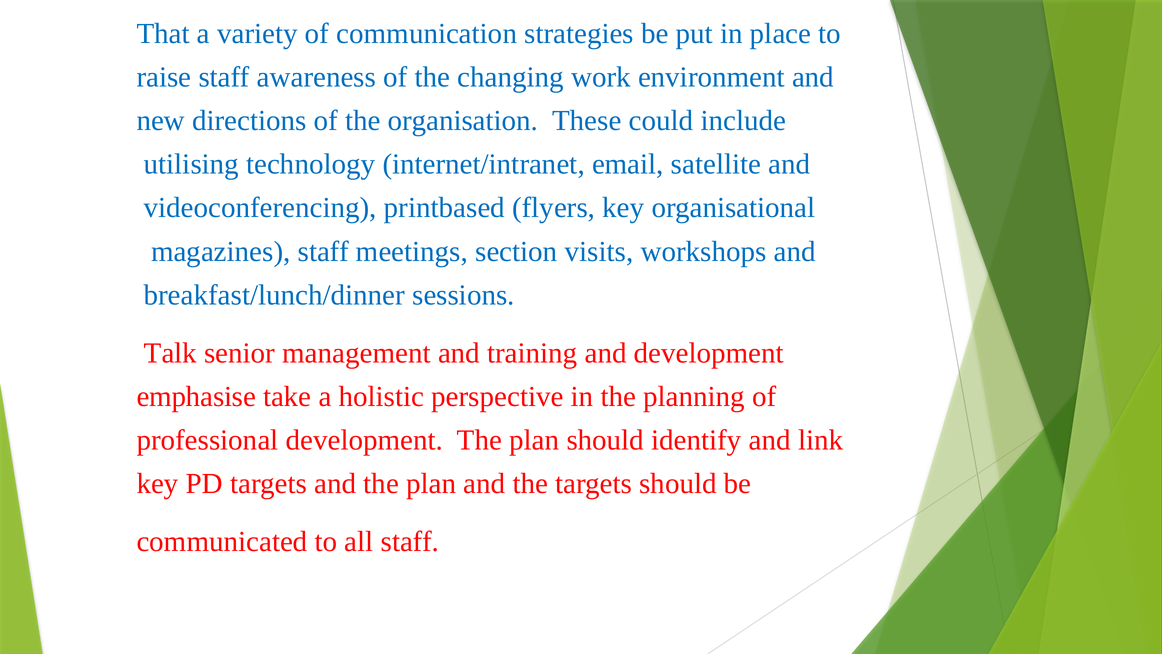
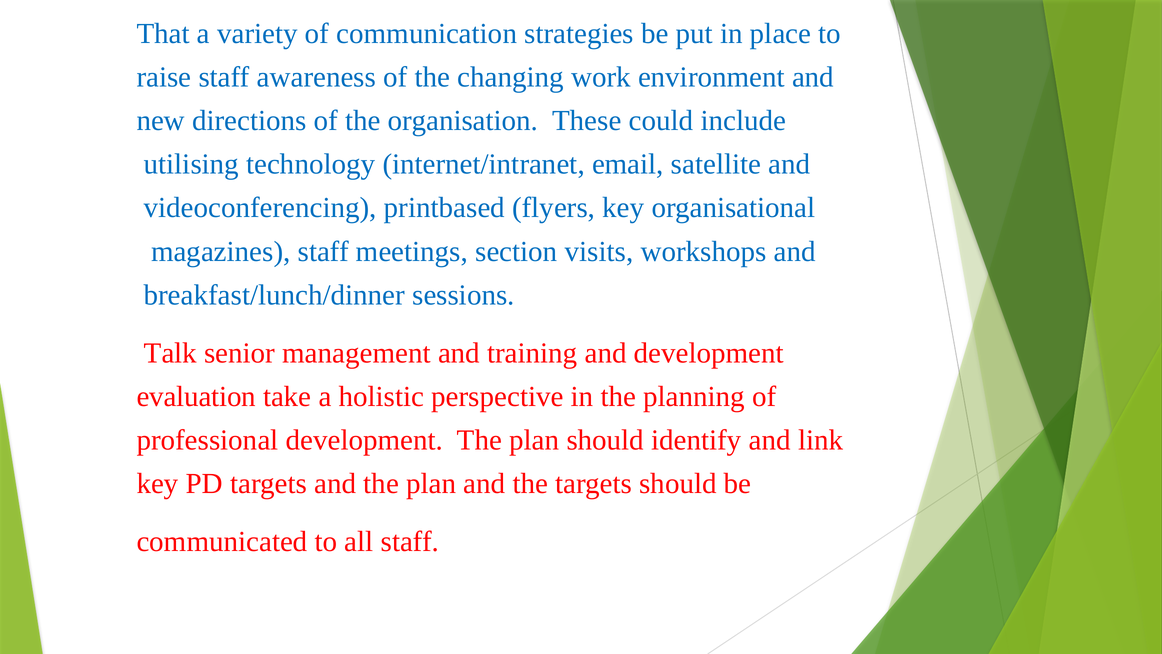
emphasise: emphasise -> evaluation
